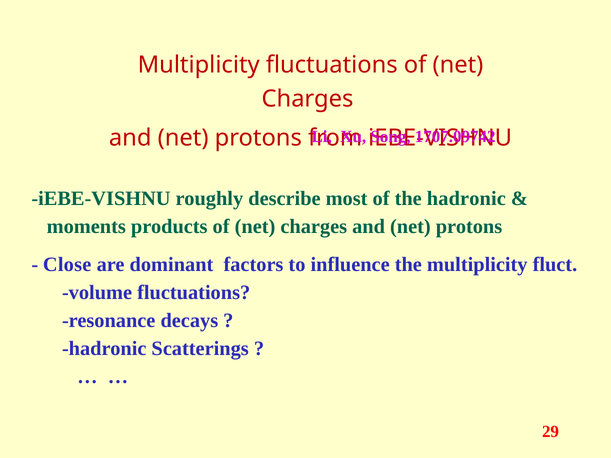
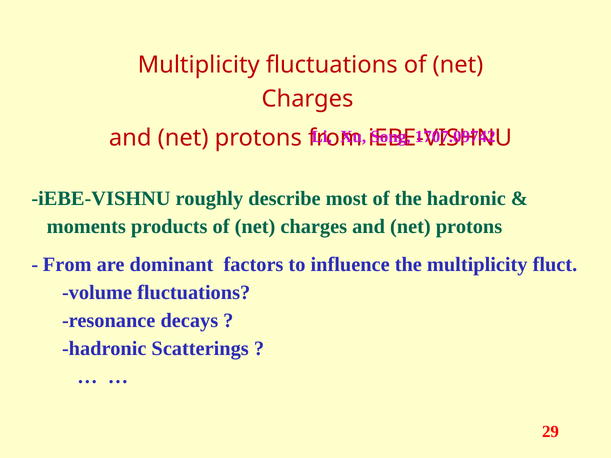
Close at (67, 265): Close -> From
